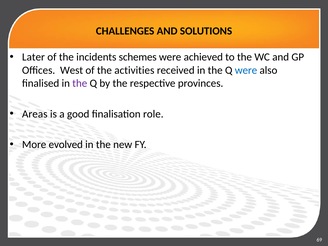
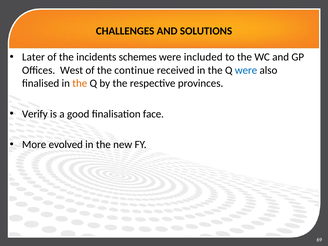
achieved: achieved -> included
activities: activities -> continue
the at (80, 83) colour: purple -> orange
Areas: Areas -> Verify
role: role -> face
